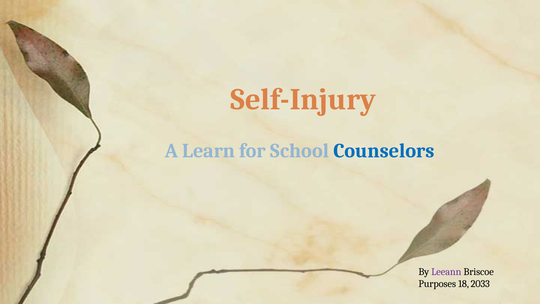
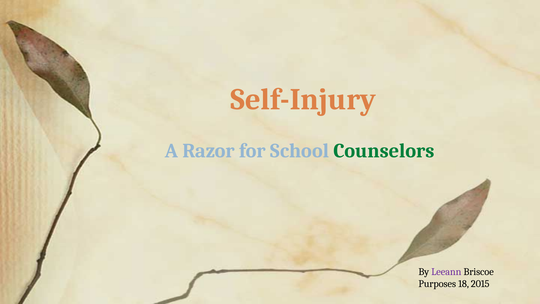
Learn: Learn -> Razor
Counselors colour: blue -> green
2033: 2033 -> 2015
